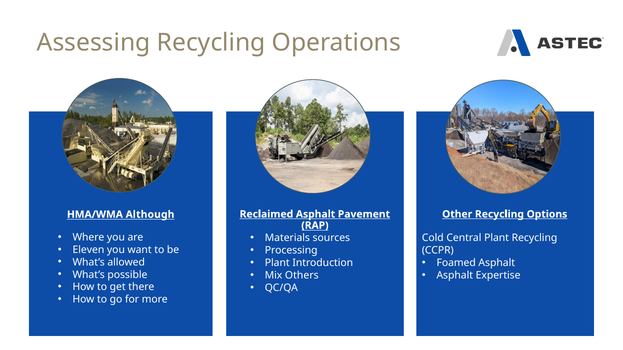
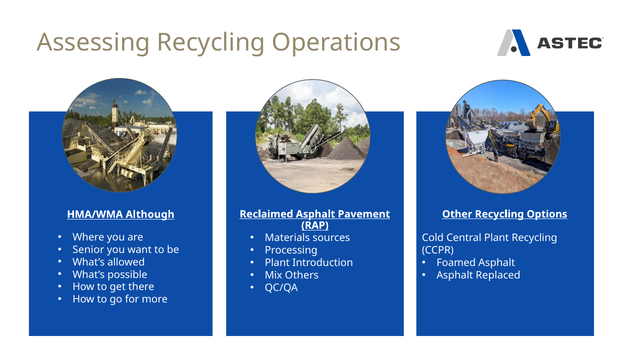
Eleven: Eleven -> Senior
Expertise: Expertise -> Replaced
